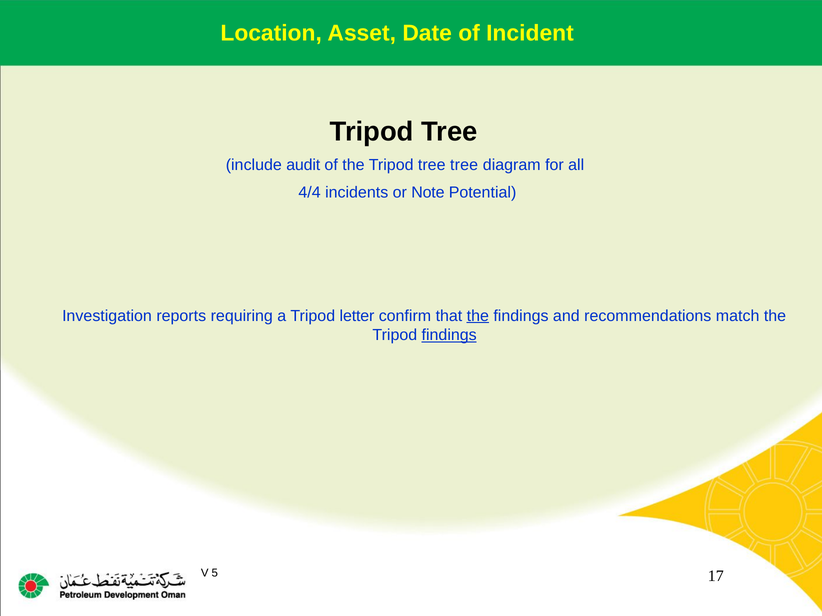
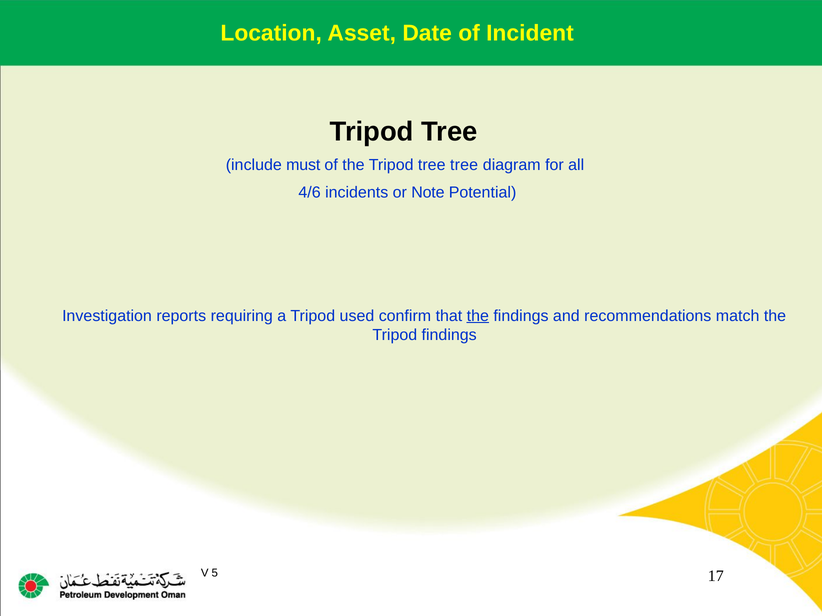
audit: audit -> must
4/4: 4/4 -> 4/6
letter: letter -> used
findings at (449, 335) underline: present -> none
